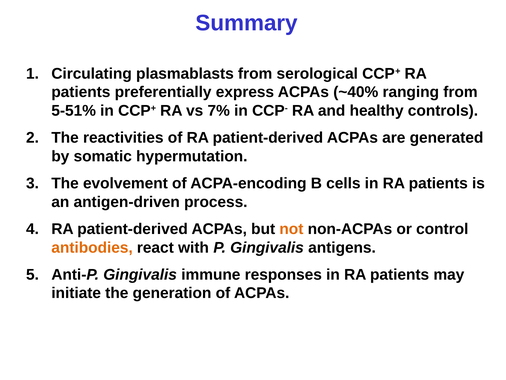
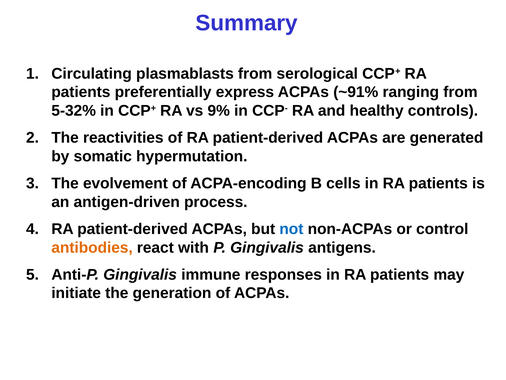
~40%: ~40% -> ~91%
5-51%: 5-51% -> 5-32%
7%: 7% -> 9%
not colour: orange -> blue
